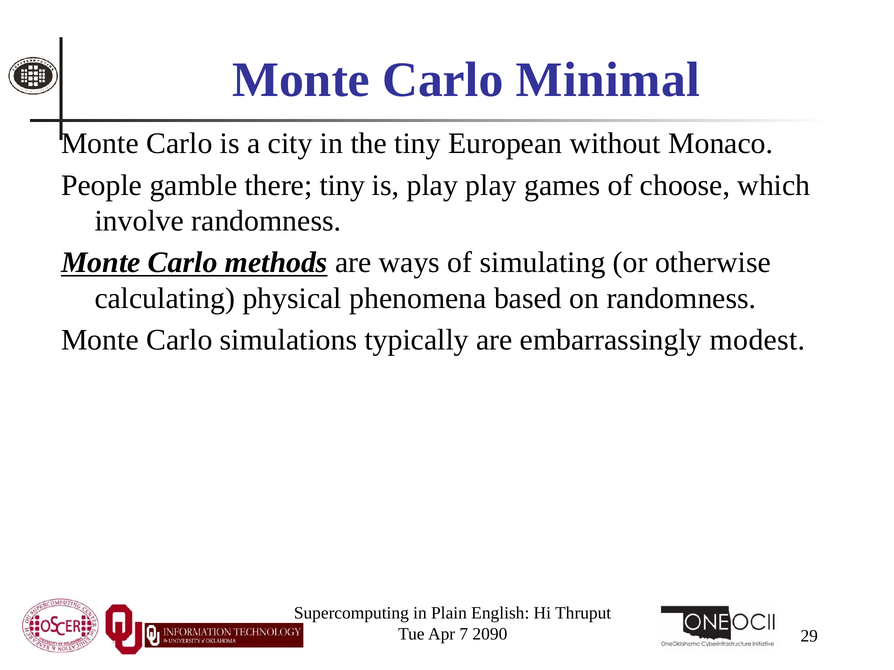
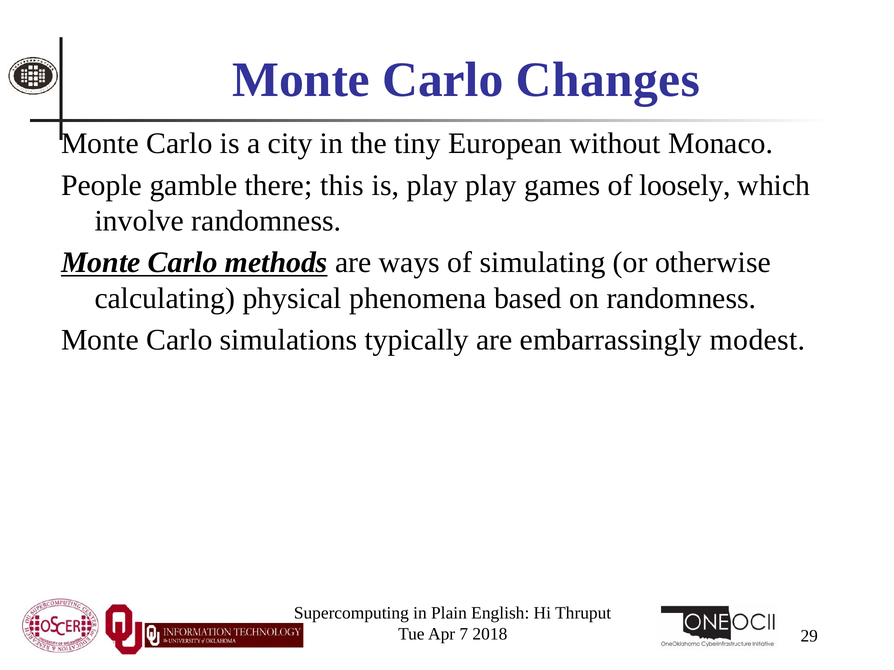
Minimal: Minimal -> Changes
there tiny: tiny -> this
choose: choose -> loosely
2090: 2090 -> 2018
